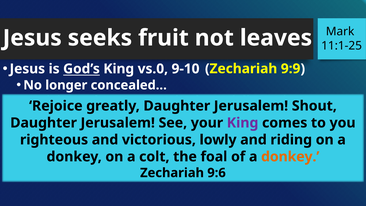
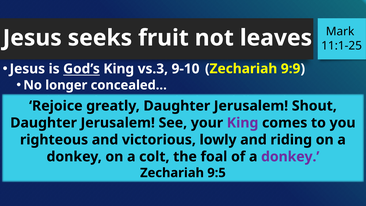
vs.0: vs.0 -> vs.3
donkey at (290, 157) colour: orange -> purple
9:6: 9:6 -> 9:5
